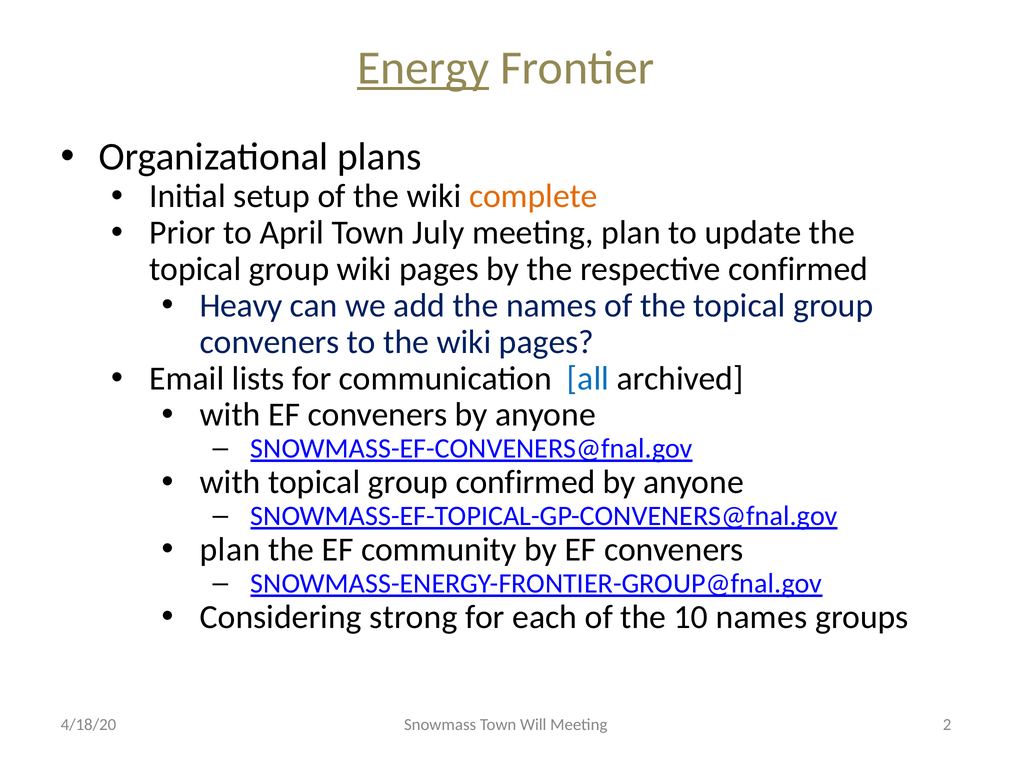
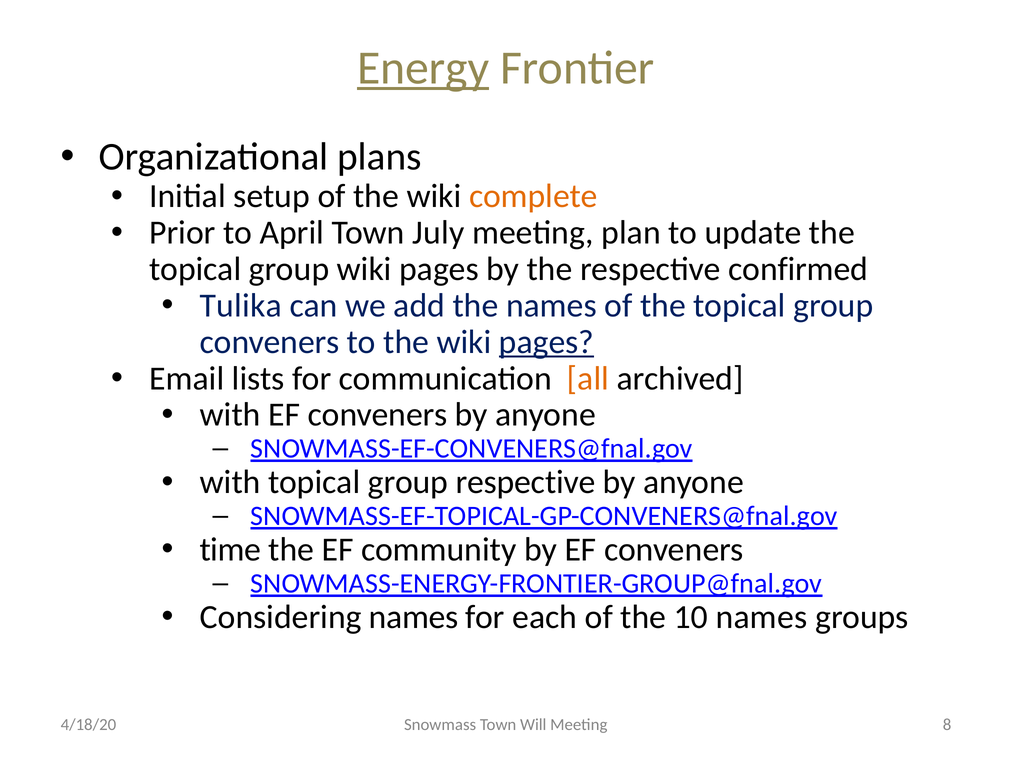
Heavy: Heavy -> Tulika
pages at (547, 342) underline: none -> present
all colour: blue -> orange
group confirmed: confirmed -> respective
plan at (230, 550): plan -> time
Considering strong: strong -> names
2: 2 -> 8
